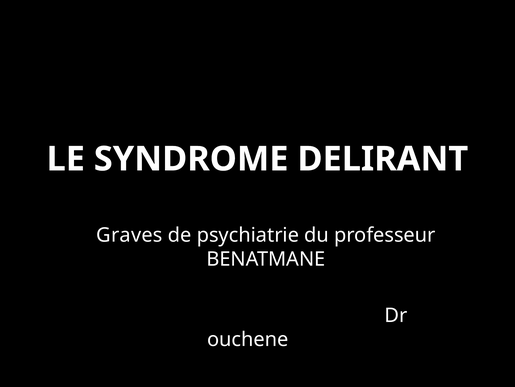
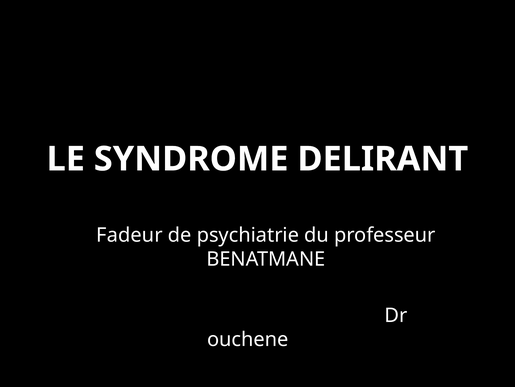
Graves: Graves -> Fadeur
